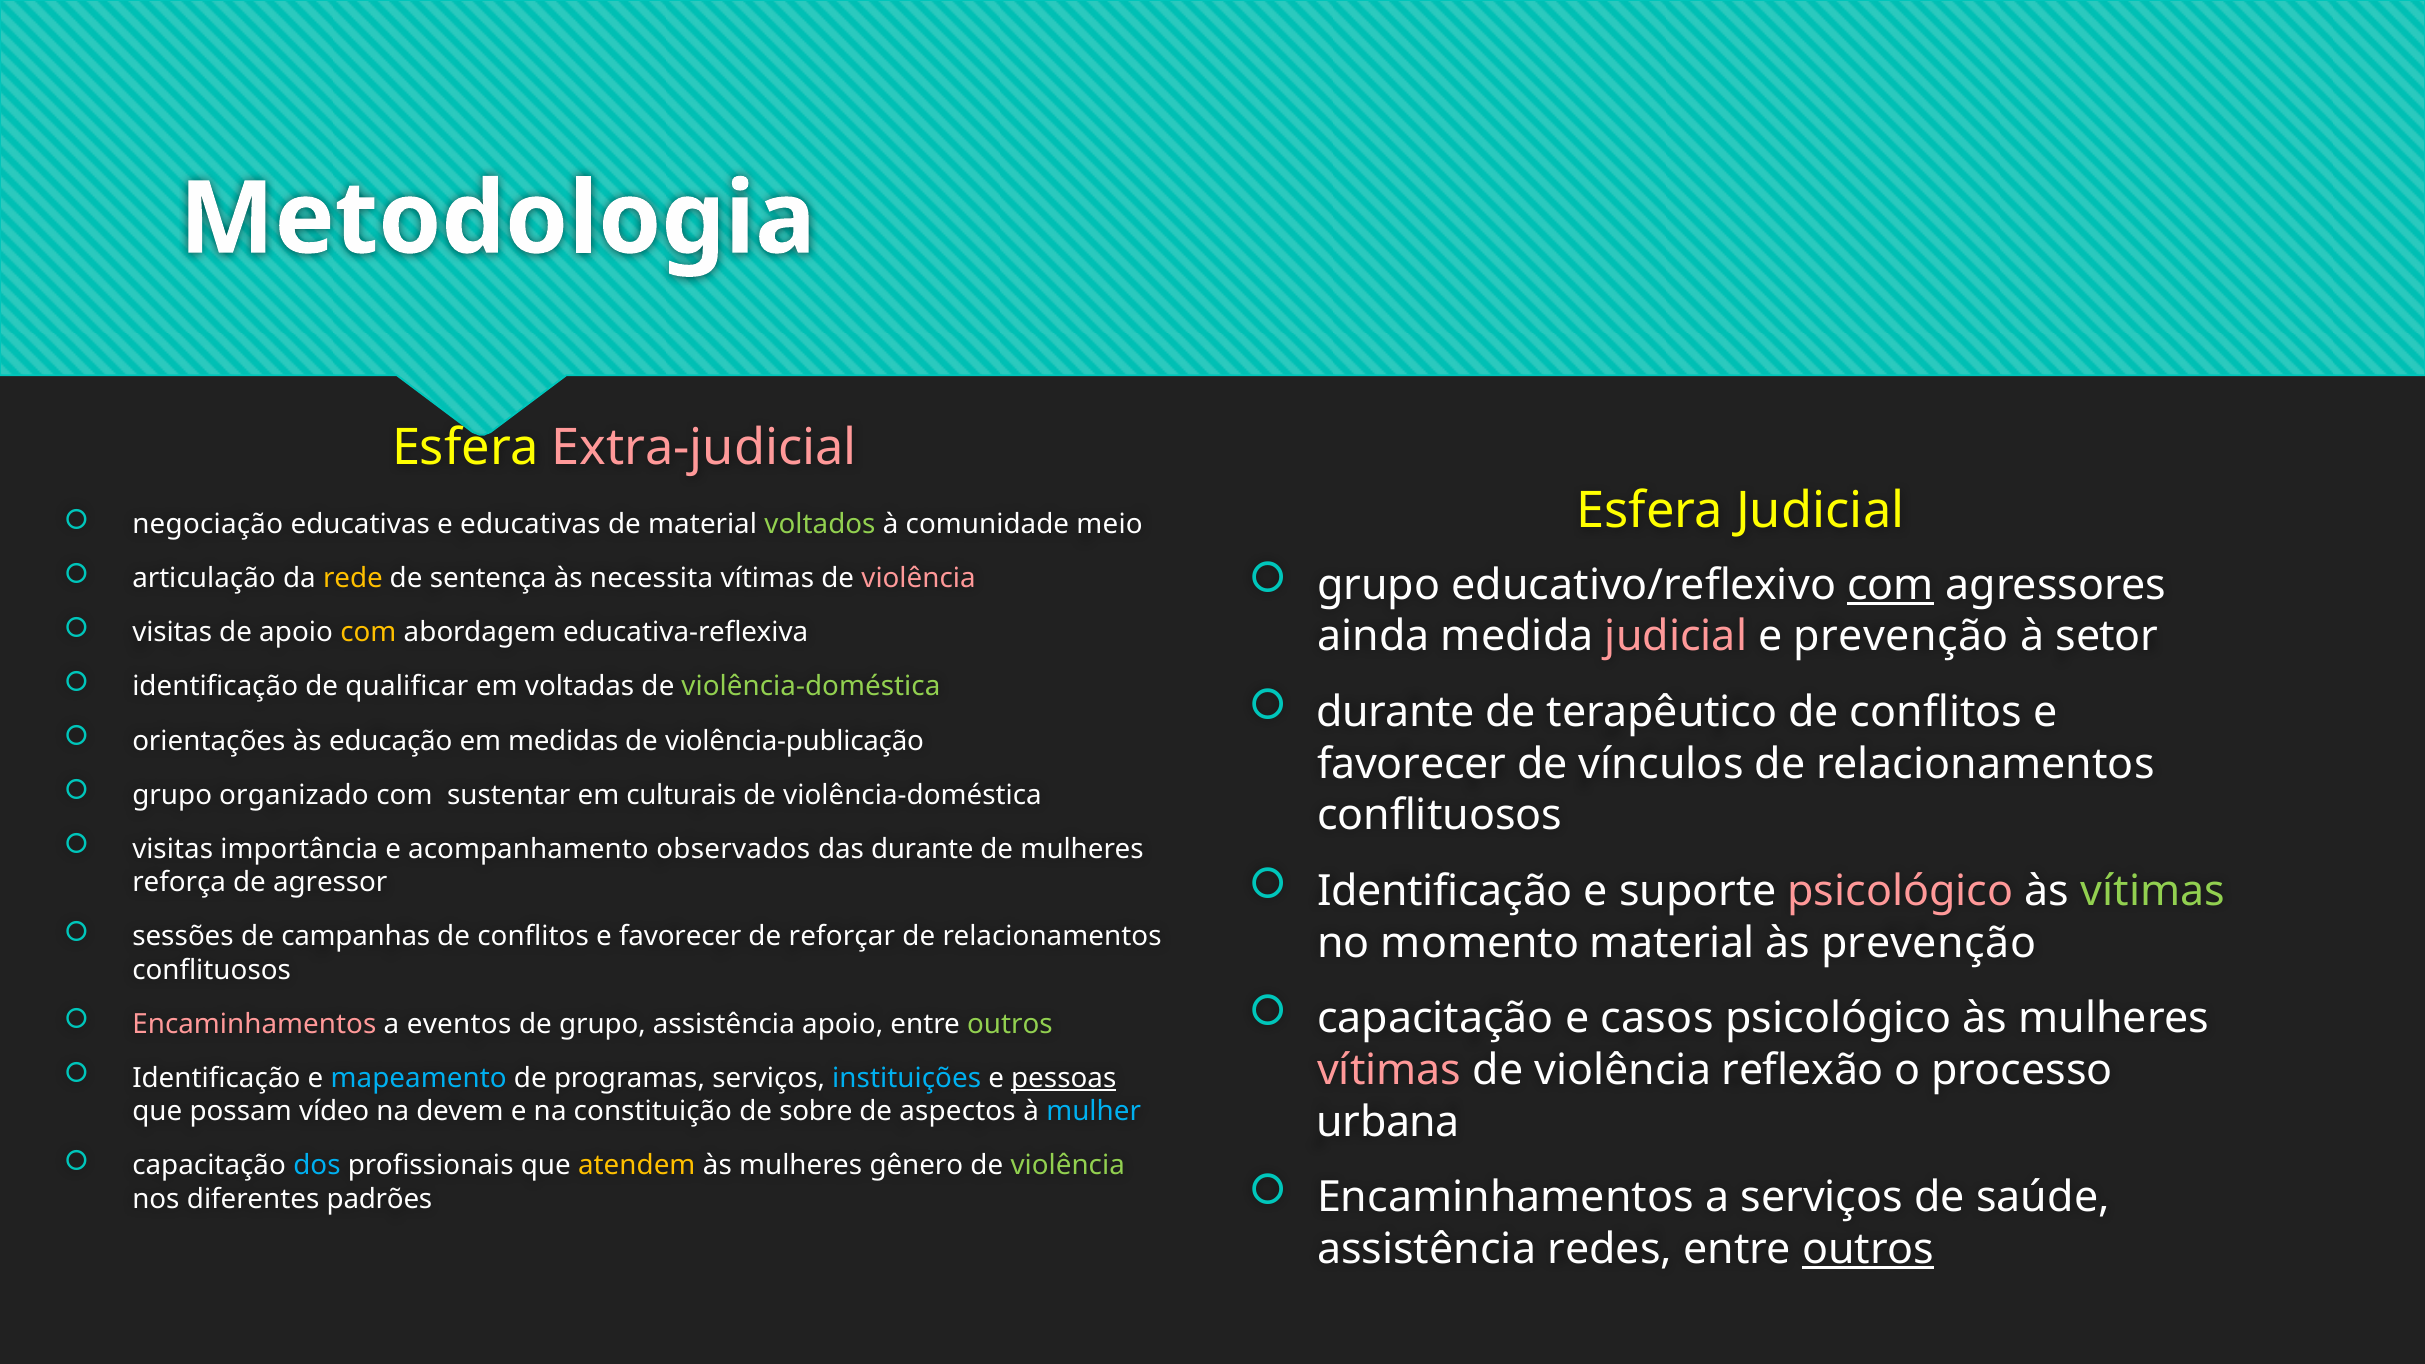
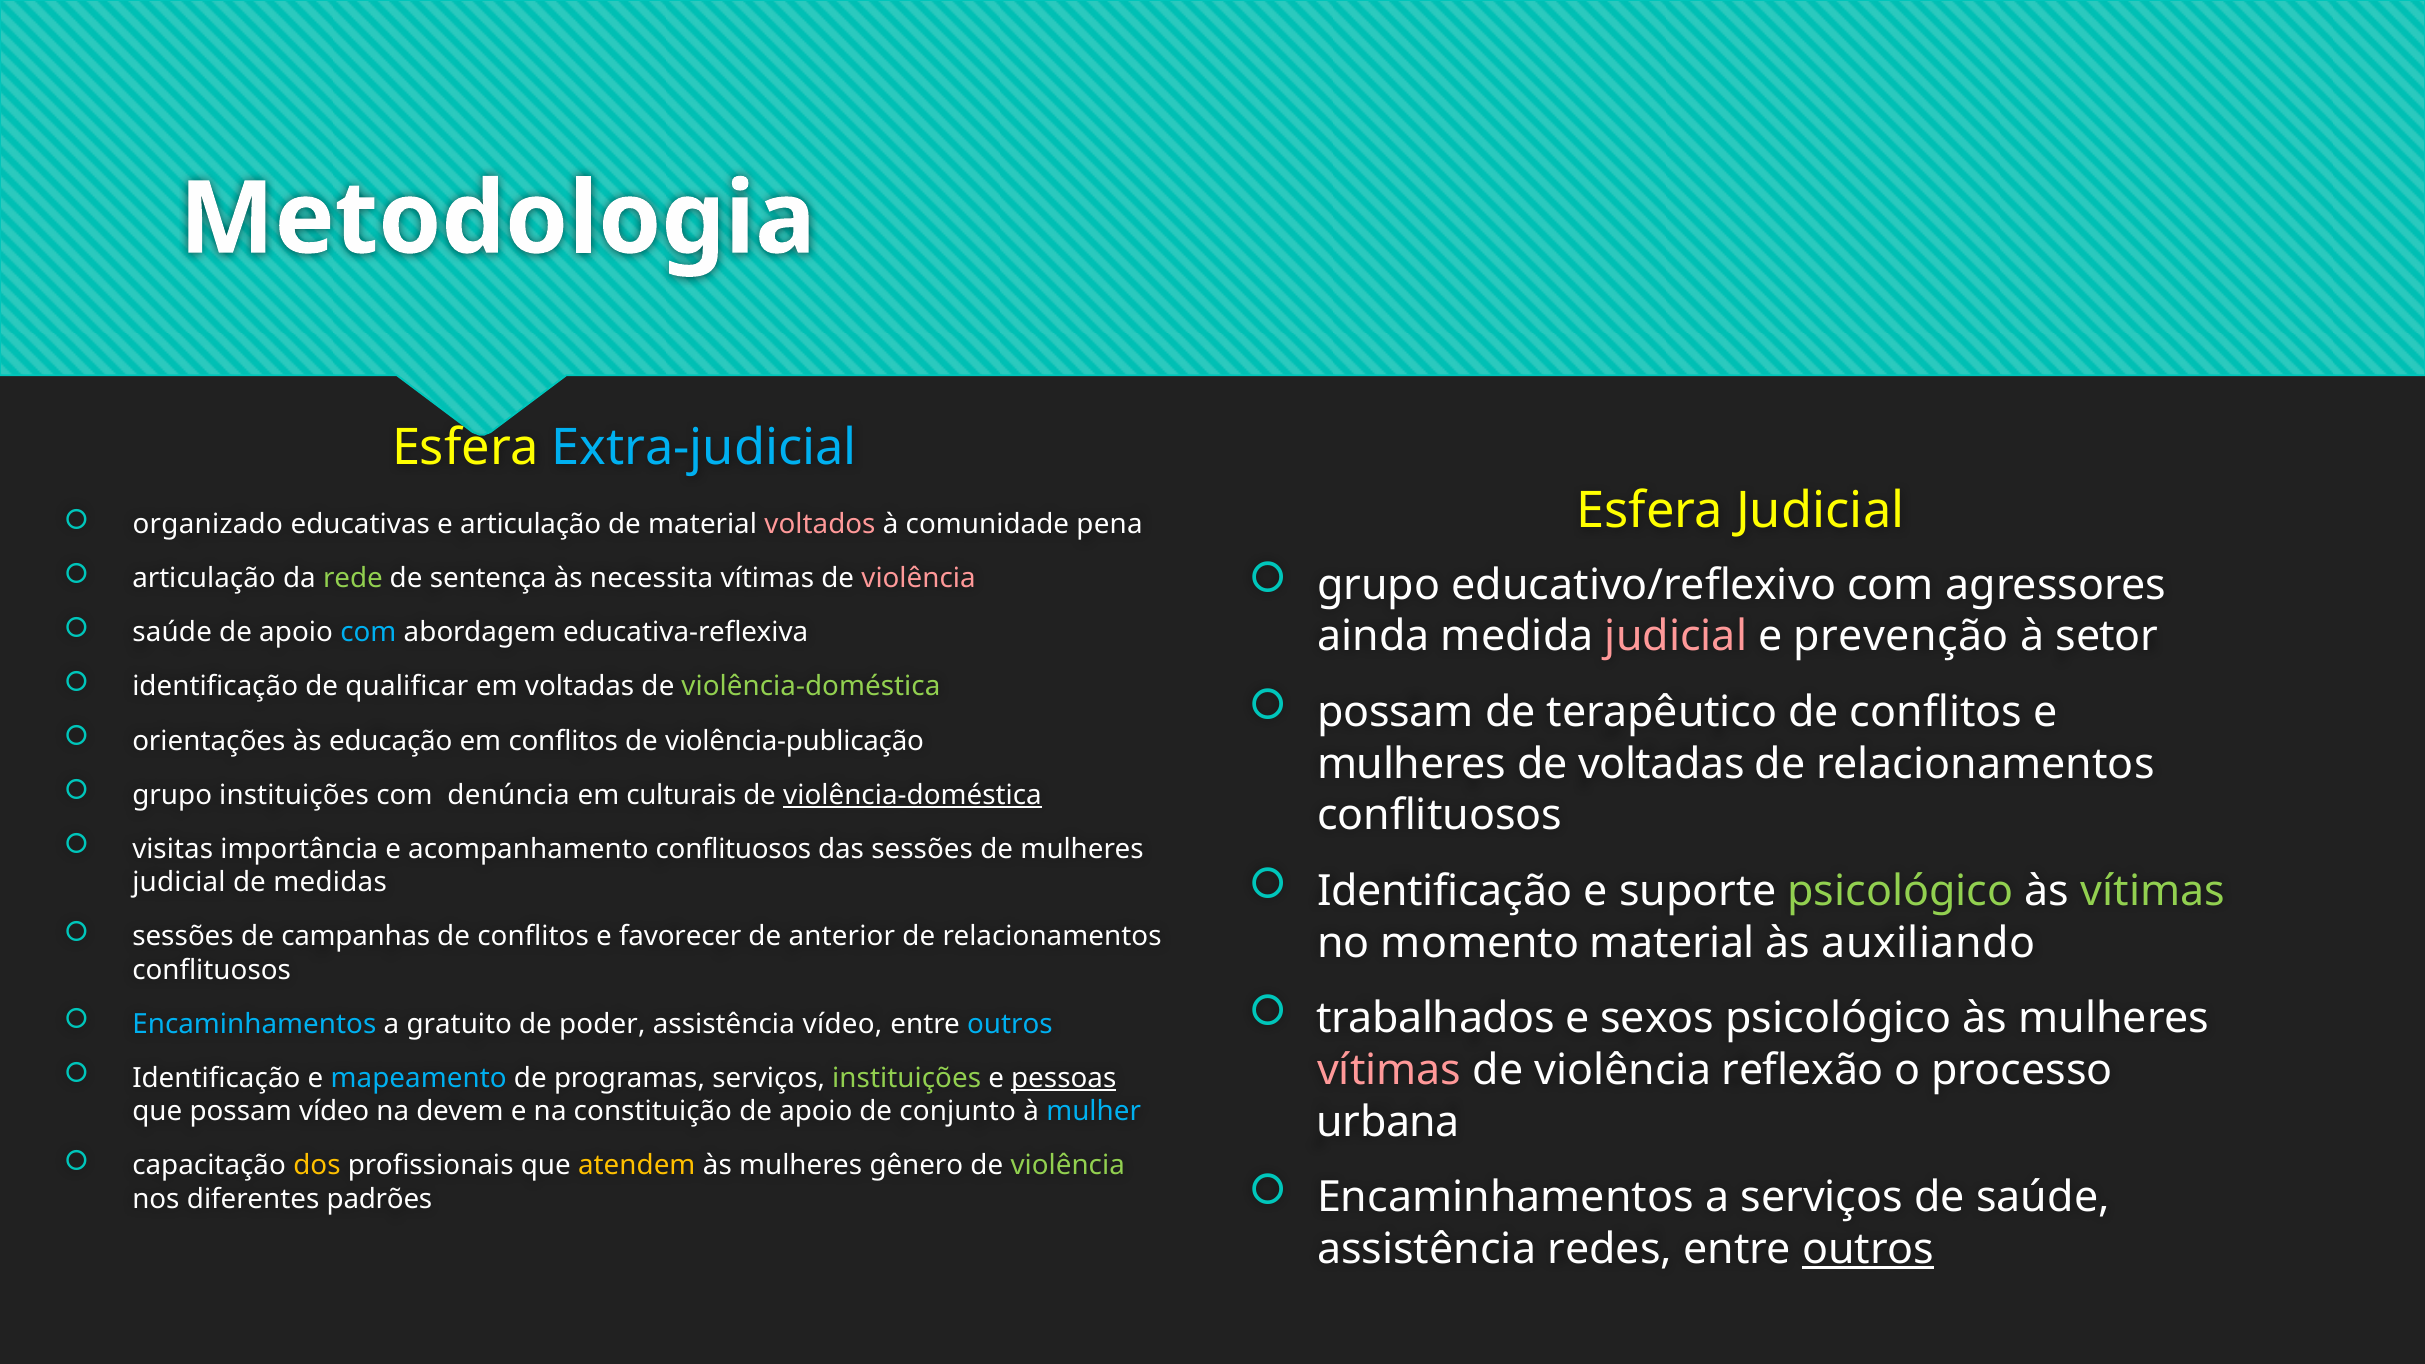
Extra-judicial colour: pink -> light blue
negociação: negociação -> organizado
e educativas: educativas -> articulação
voltados colour: light green -> pink
meio: meio -> pena
com at (1891, 585) underline: present -> none
rede colour: yellow -> light green
visitas at (172, 633): visitas -> saúde
com at (368, 633) colour: yellow -> light blue
durante at (1396, 712): durante -> possam
em medidas: medidas -> conflitos
favorecer at (1412, 764): favorecer -> mulheres
de vínculos: vínculos -> voltadas
grupo organizado: organizado -> instituições
sustentar: sustentar -> denúncia
violência-doméstica at (913, 795) underline: none -> present
acompanhamento observados: observados -> conflituosos
das durante: durante -> sessões
psicológico at (1901, 891) colour: pink -> light green
reforça at (179, 883): reforça -> judicial
agressor: agressor -> medidas
reforçar: reforçar -> anterior
às prevenção: prevenção -> auxiliando
capacitação at (1436, 1019): capacitação -> trabalhados
casos: casos -> sexos
Encaminhamentos at (254, 1024) colour: pink -> light blue
eventos: eventos -> gratuito
de grupo: grupo -> poder
assistência apoio: apoio -> vídeo
outros at (1010, 1024) colour: light green -> light blue
instituições at (907, 1078) colour: light blue -> light green
constituição de sobre: sobre -> apoio
aspectos: aspectos -> conjunto
dos colour: light blue -> yellow
